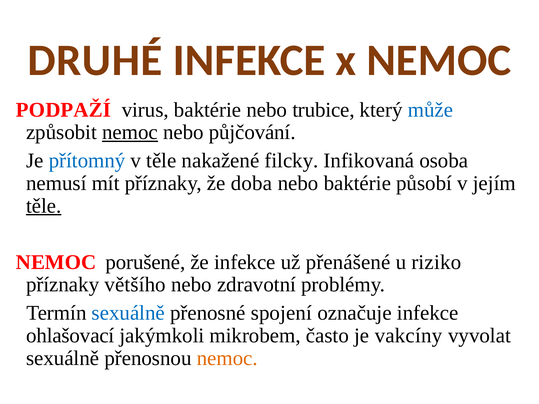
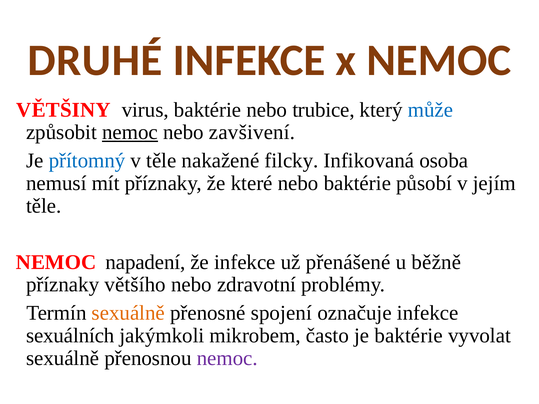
PODPAŽÍ: PODPAŽÍ -> VĚTŠINY
půjčování: půjčování -> zavšivení
doba: doba -> které
těle at (44, 206) underline: present -> none
porušené: porušené -> napadení
riziko: riziko -> běžně
sexuálně at (128, 313) colour: blue -> orange
ohlašovací: ohlašovací -> sexuálních
je vakcíny: vakcíny -> baktérie
nemoc at (227, 358) colour: orange -> purple
